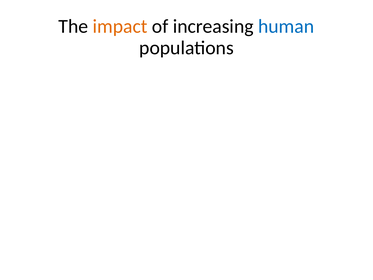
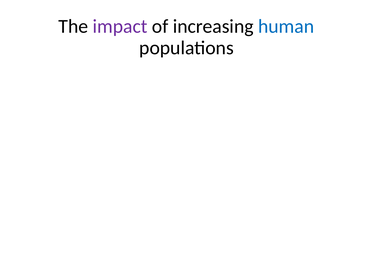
impact colour: orange -> purple
